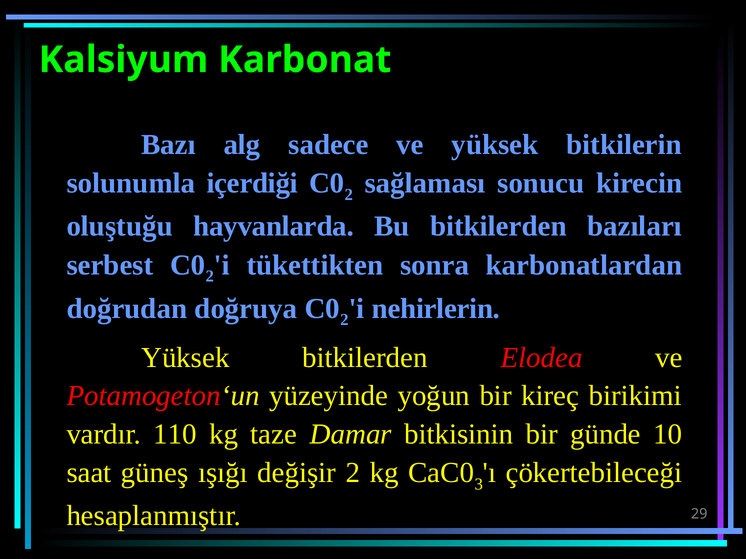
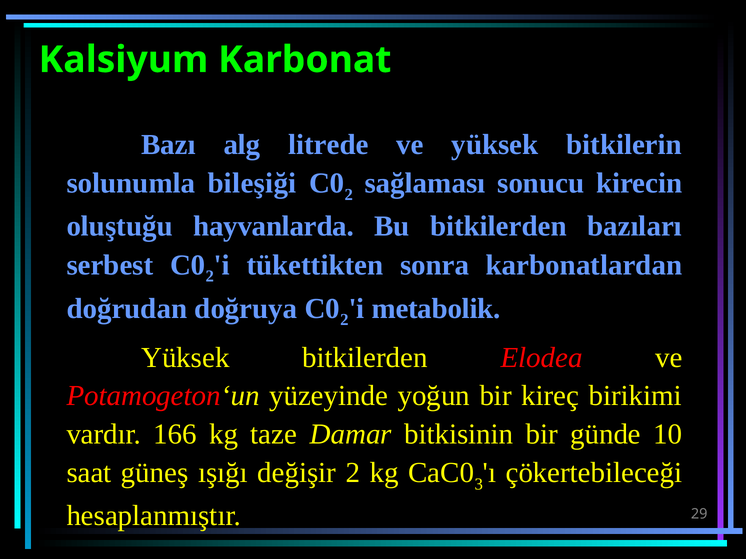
sadece: sadece -> litrede
içerdiği: içerdiği -> bileşiği
nehirlerin: nehirlerin -> metabolik
110: 110 -> 166
